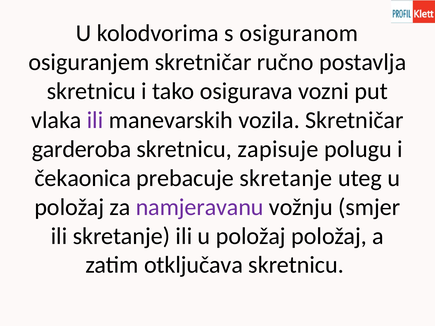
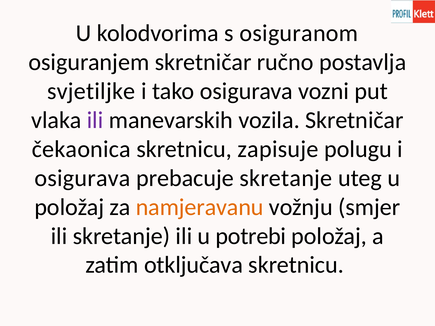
skretnicu at (91, 91): skretnicu -> svjetiljke
garderoba: garderoba -> čekaonica
čekaonica at (83, 178): čekaonica -> osigurava
namjeravanu colour: purple -> orange
ili u položaj: položaj -> potrebi
